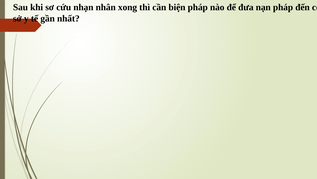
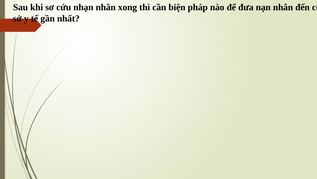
nạn pháp: pháp -> nhân
